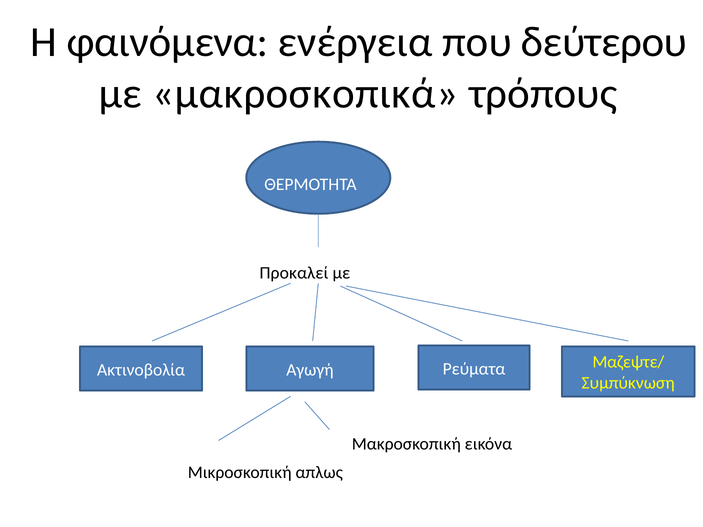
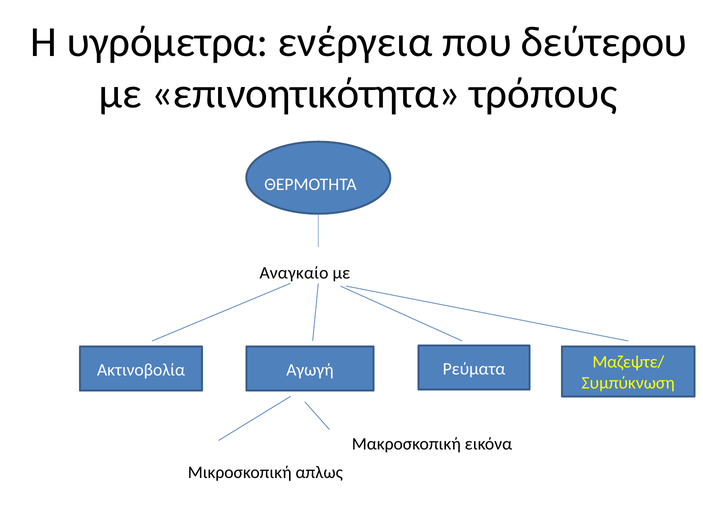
φαινόμενα: φαινόμενα -> υγρόμετρα
μακροσκοπικά: μακροσκοπικά -> επινοητικότητα
Προκαλεί: Προκαλεί -> Αναγκαίο
